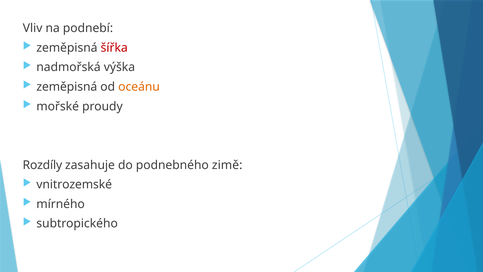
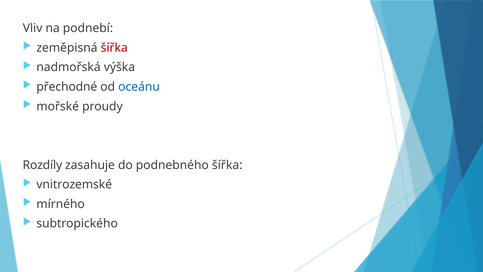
zeměpisná at (67, 87): zeměpisná -> přechodné
oceánu colour: orange -> blue
podnebného zimě: zimě -> šířka
